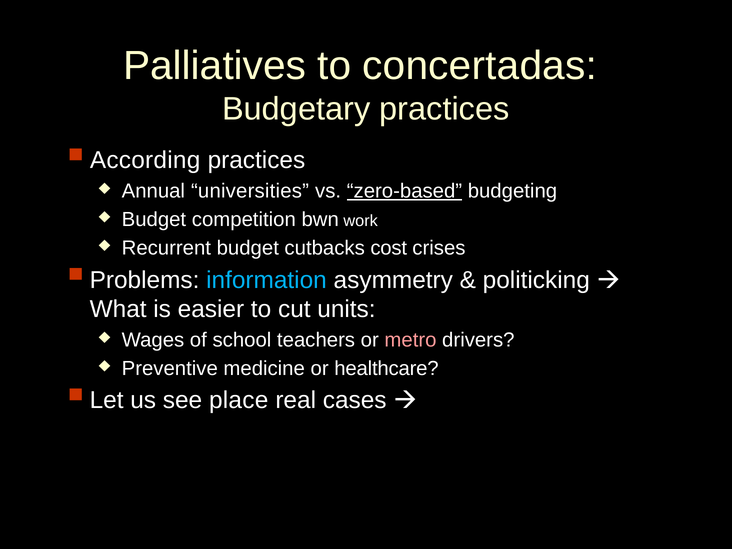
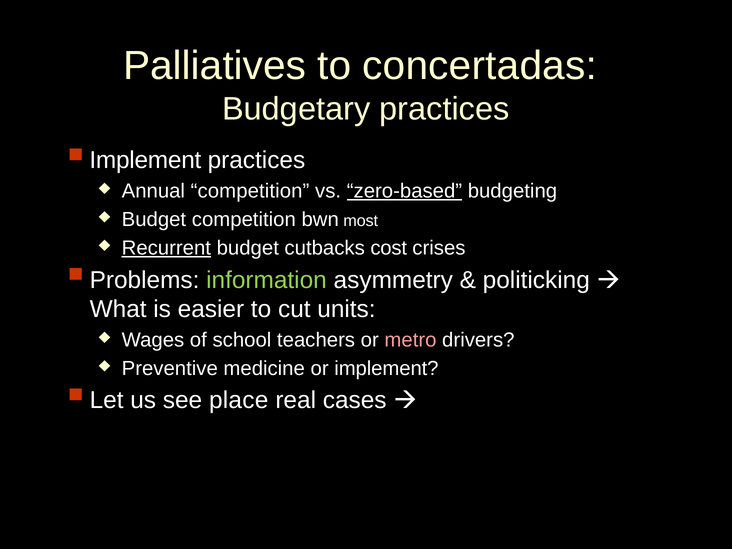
According at (145, 160): According -> Implement
Annual universities: universities -> competition
work: work -> most
Recurrent underline: none -> present
information colour: light blue -> light green
or healthcare: healthcare -> implement
